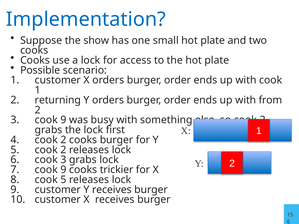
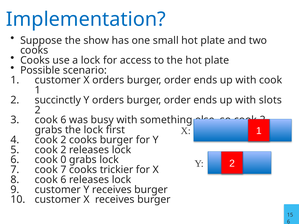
returning: returning -> succinctly
from: from -> slots
9 at (63, 120): 9 -> 6
cook 3: 3 -> 0
9 at (63, 170): 9 -> 7
5 at (63, 180): 5 -> 6
